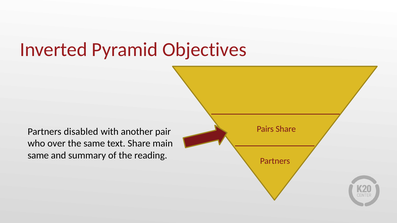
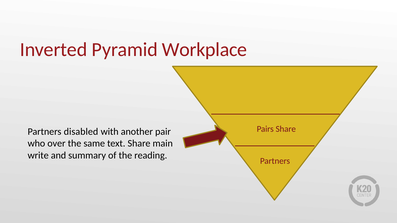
Objectives: Objectives -> Workplace
same at (38, 156): same -> write
